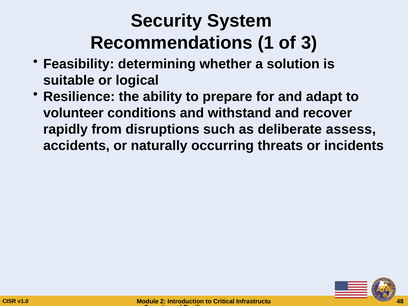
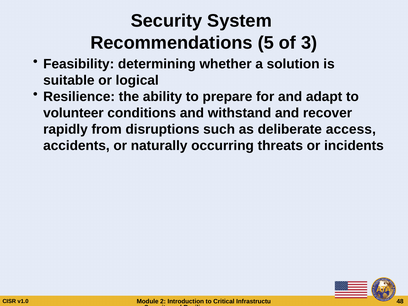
1: 1 -> 5
assess: assess -> access
